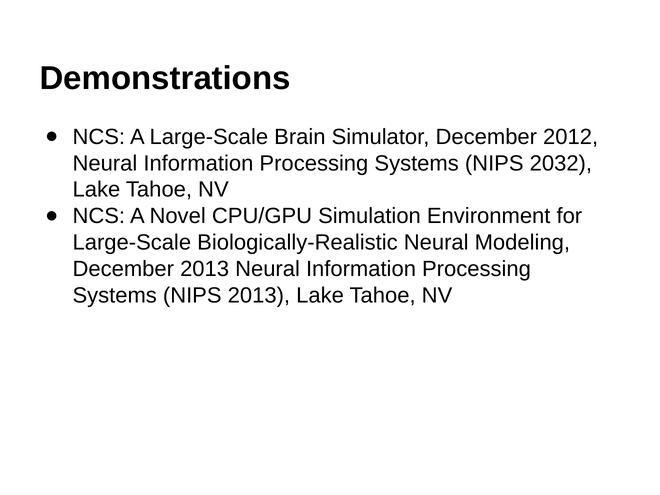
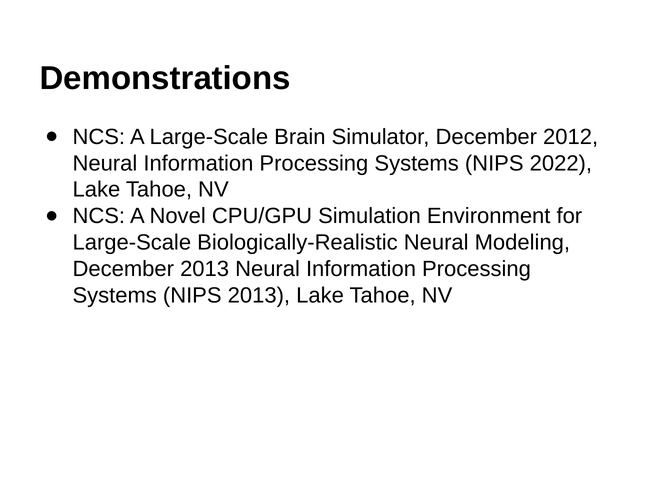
2032: 2032 -> 2022
